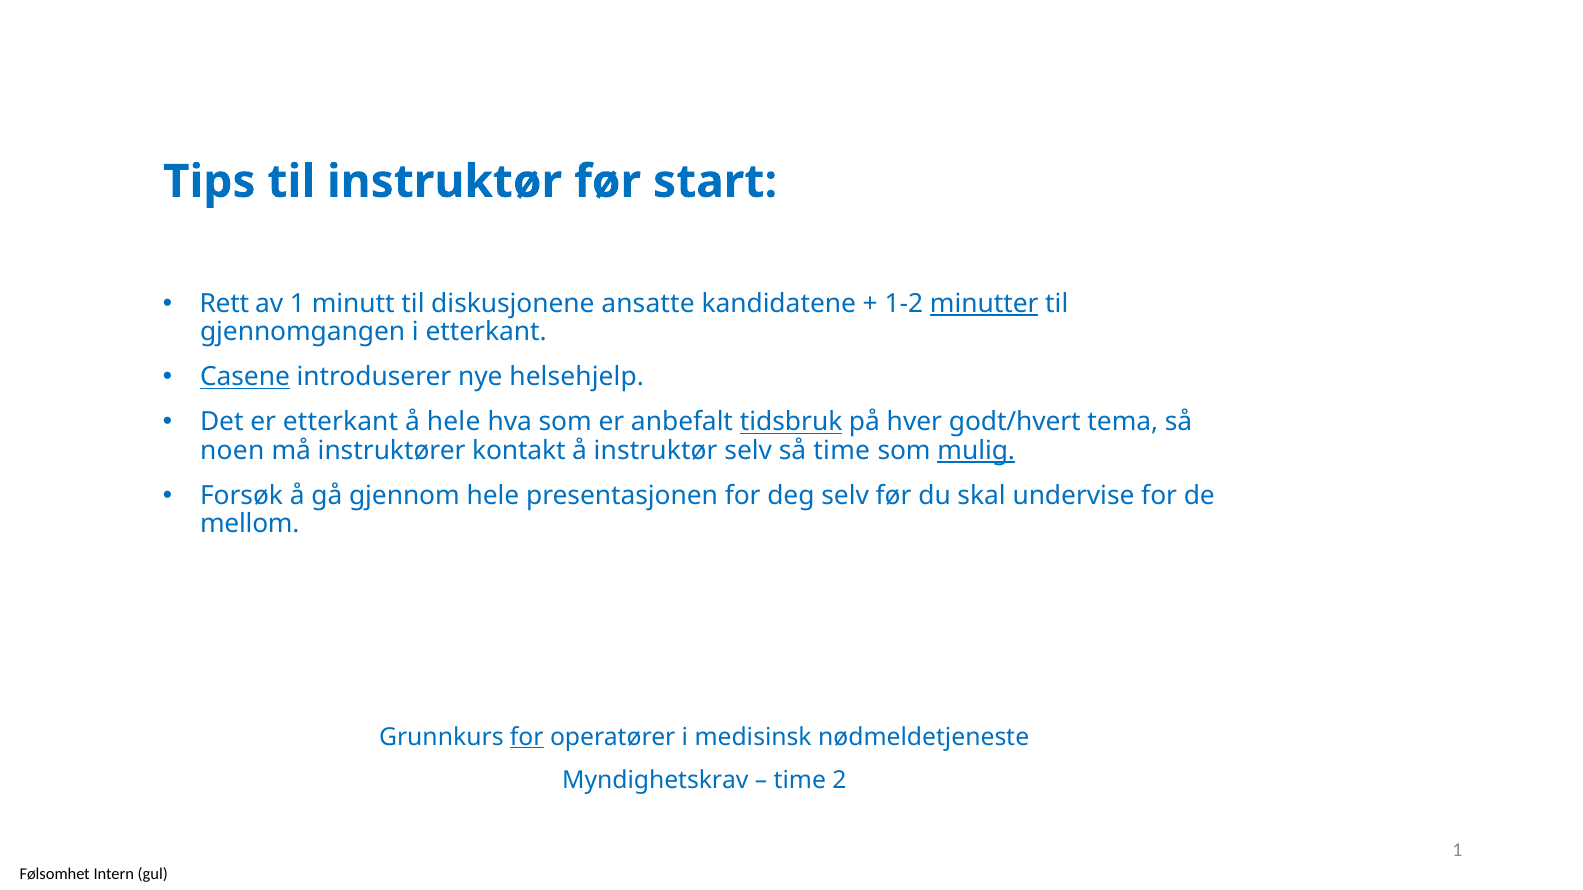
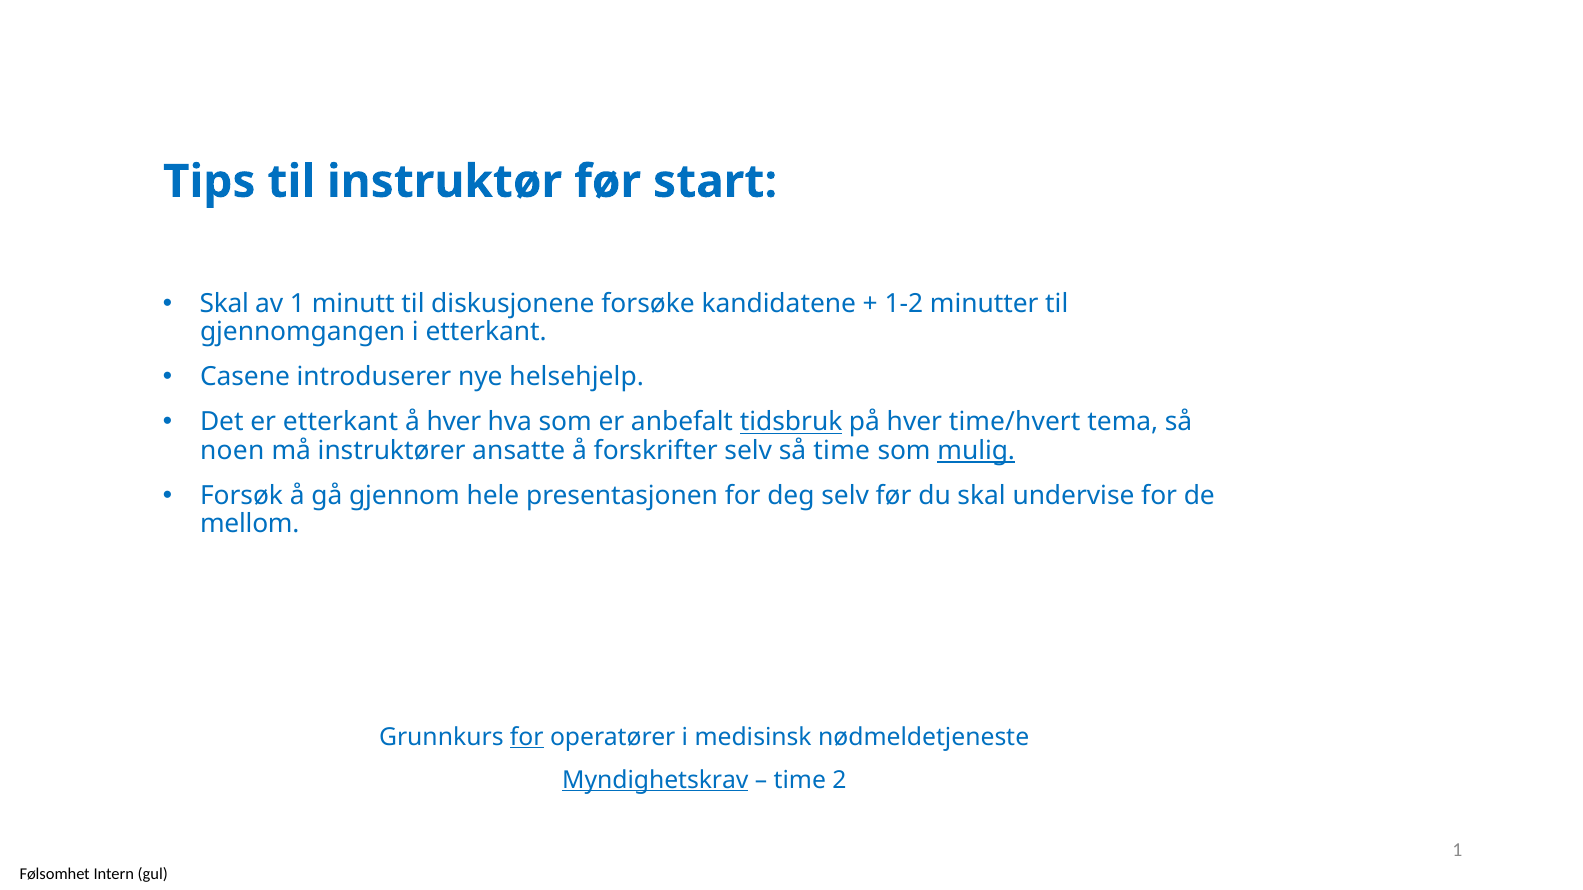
Rett at (224, 304): Rett -> Skal
ansatte: ansatte -> forsøke
minutter underline: present -> none
Casene underline: present -> none
å hele: hele -> hver
godt/hvert: godt/hvert -> time/hvert
kontakt: kontakt -> ansatte
å instruktør: instruktør -> forskrifter
Myndighetskrav underline: none -> present
